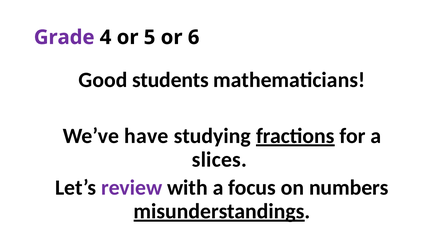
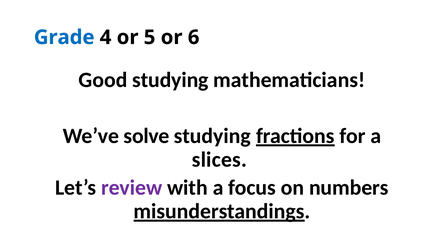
Grade colour: purple -> blue
Good students: students -> studying
have: have -> solve
